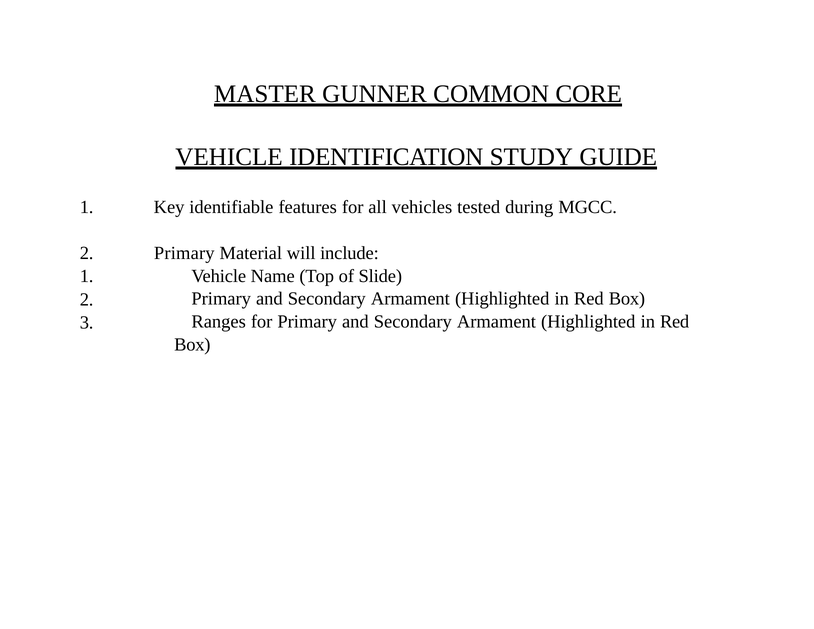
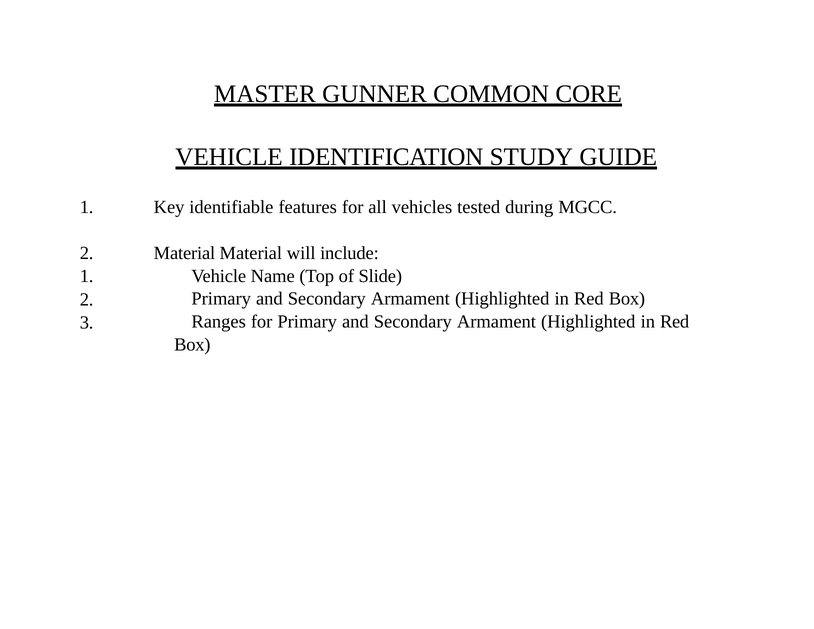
Primary at (184, 253): Primary -> Material
